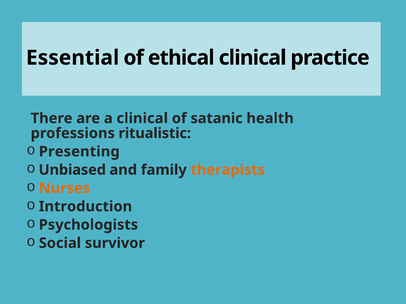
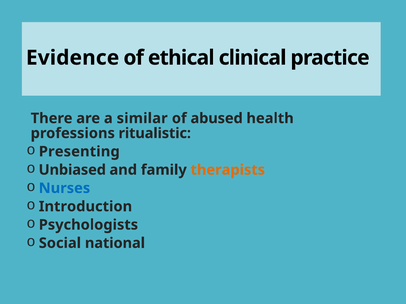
Essential: Essential -> Evidence
a clinical: clinical -> similar
satanic: satanic -> abused
Nurses colour: orange -> blue
survivor: survivor -> national
